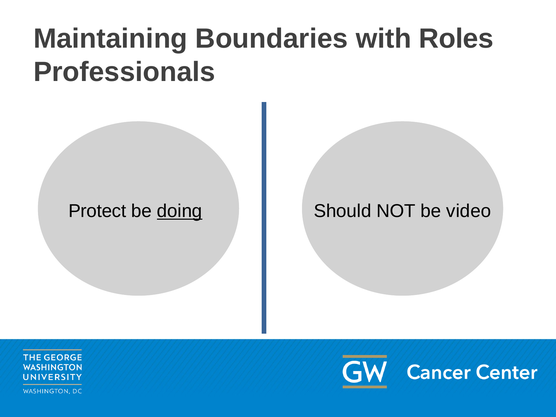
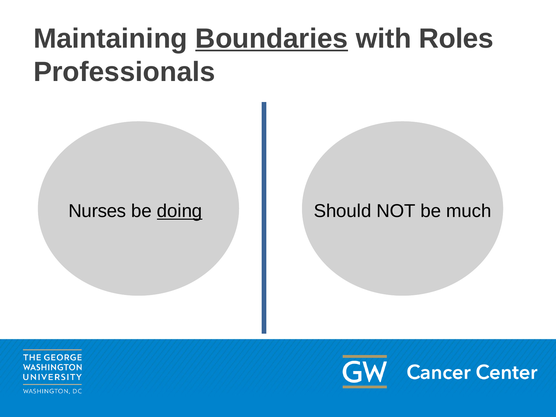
Boundaries underline: none -> present
Protect: Protect -> Nurses
video: video -> much
